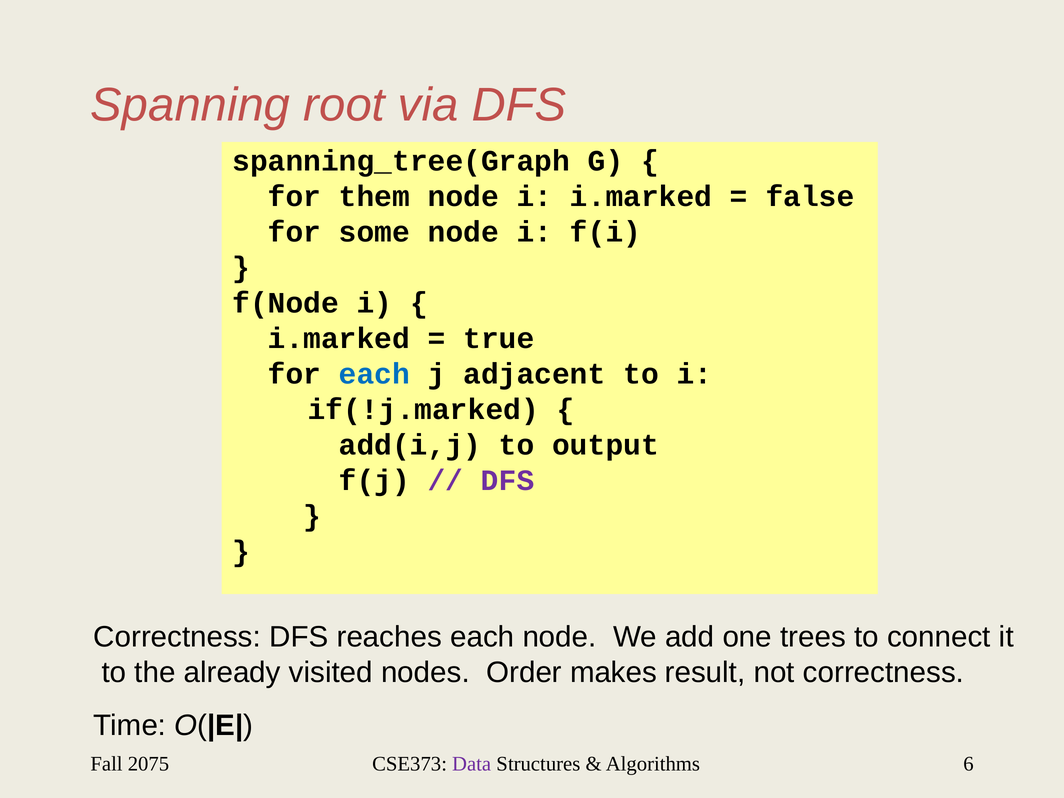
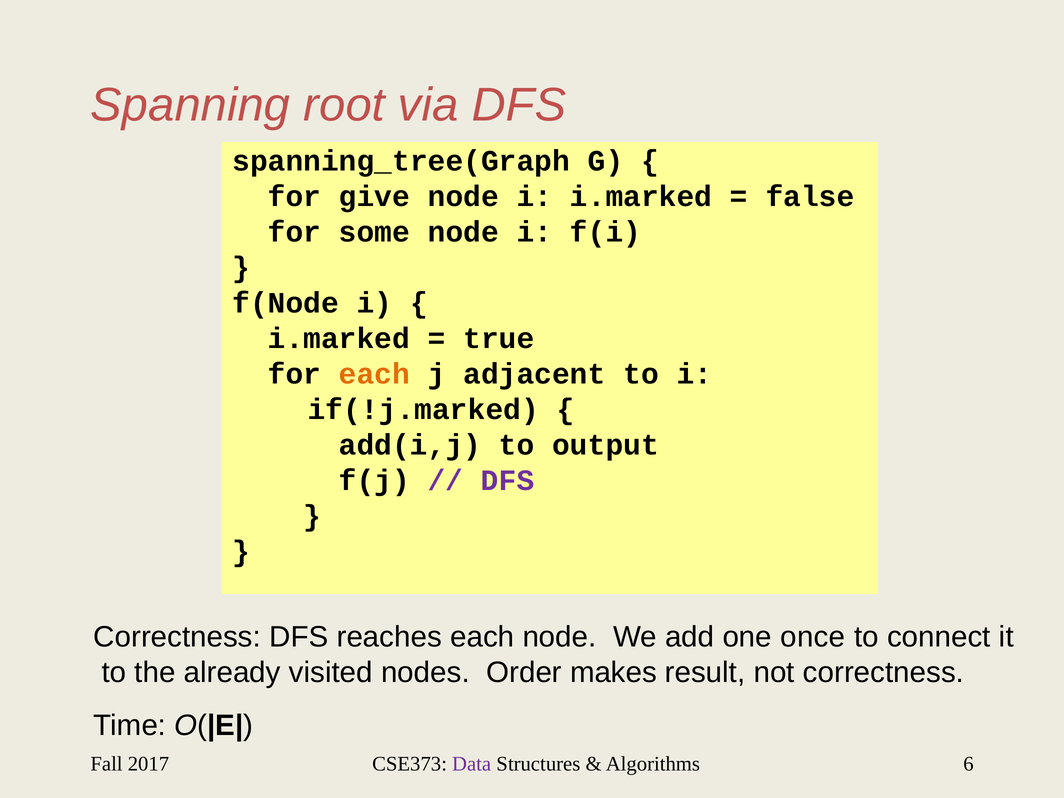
them: them -> give
each at (374, 374) colour: blue -> orange
trees: trees -> once
2075: 2075 -> 2017
